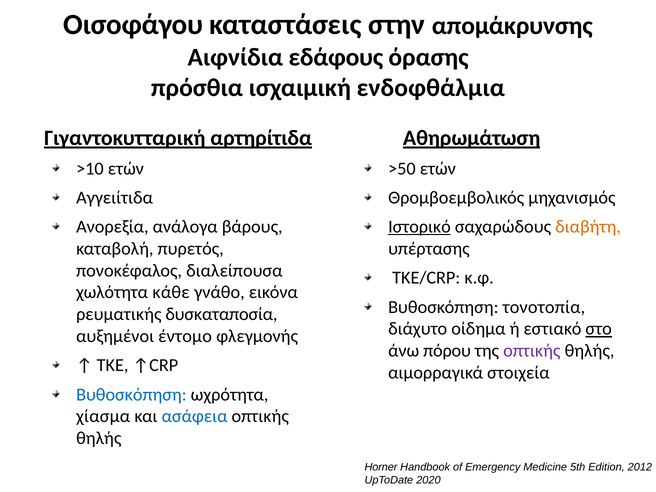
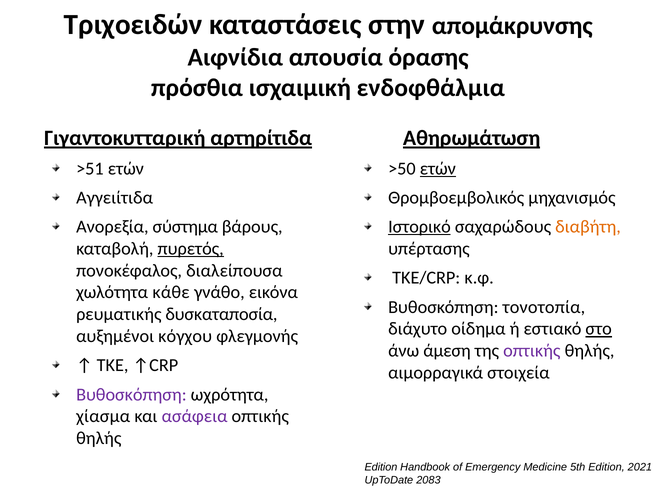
Οισοφάγου: Οισοφάγου -> Τριχοειδών
εδάφους: εδάφους -> απουσία
>10: >10 -> >51
ετών at (438, 169) underline: none -> present
ανάλογα: ανάλογα -> σύστημα
πυρετός underline: none -> present
έντομο: έντομο -> κόγχου
πόρου: πόρου -> άμεση
Βυθοσκόπηση at (131, 395) colour: blue -> purple
ασάφεια colour: blue -> purple
Horner at (381, 467): Horner -> Edition
2012: 2012 -> 2021
2020: 2020 -> 2083
